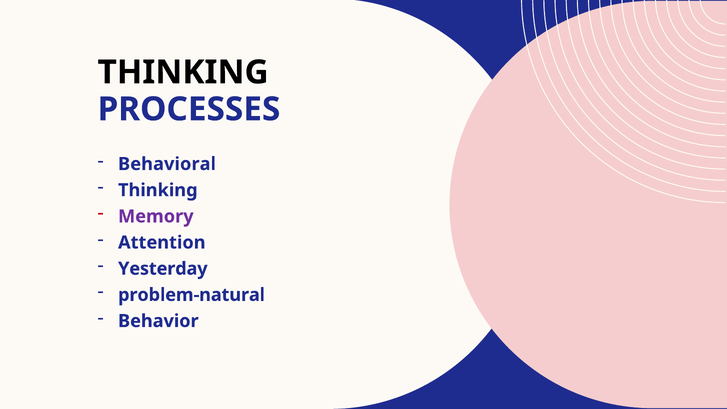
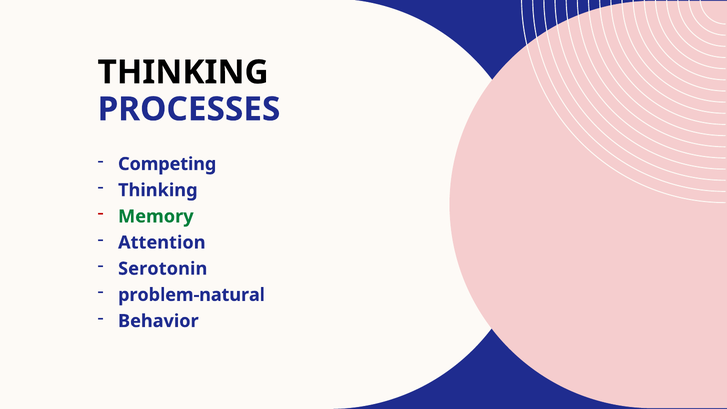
Behavioral: Behavioral -> Competing
Memory colour: purple -> green
Yesterday: Yesterday -> Serotonin
